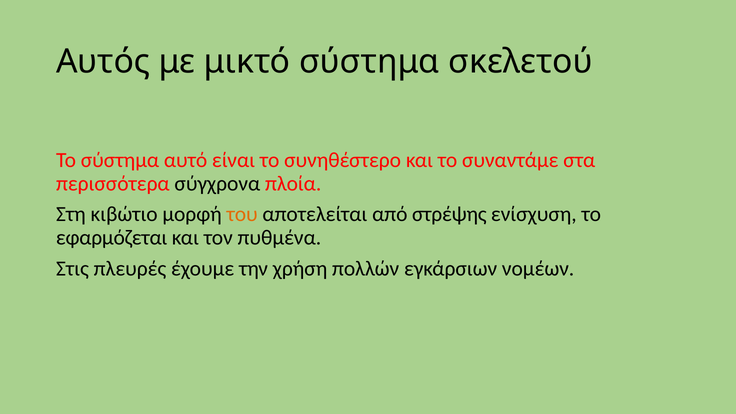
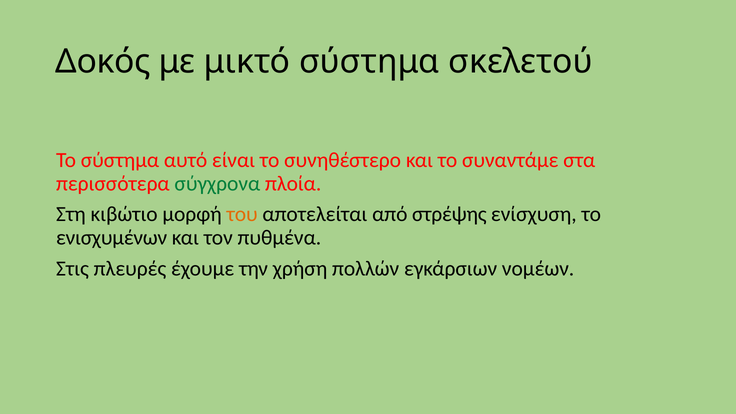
Αυτός: Αυτός -> Δοκός
σύγχρονα colour: black -> green
εφαρμόζεται: εφαρμόζεται -> ενισχυμένων
